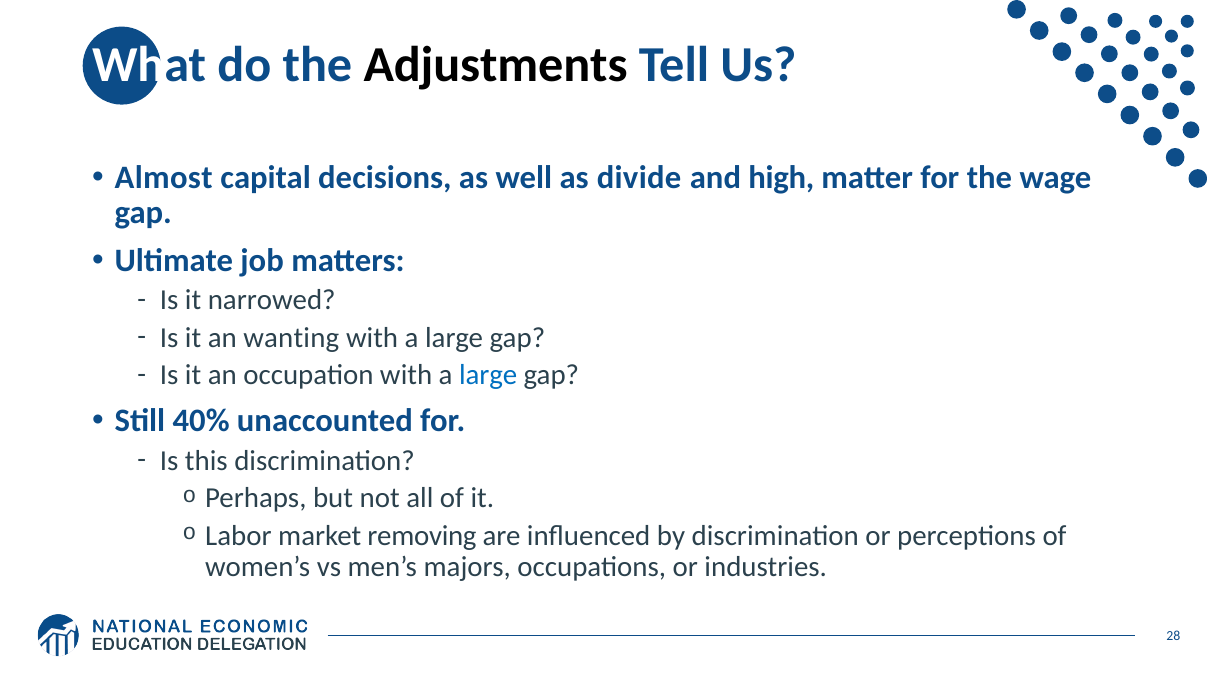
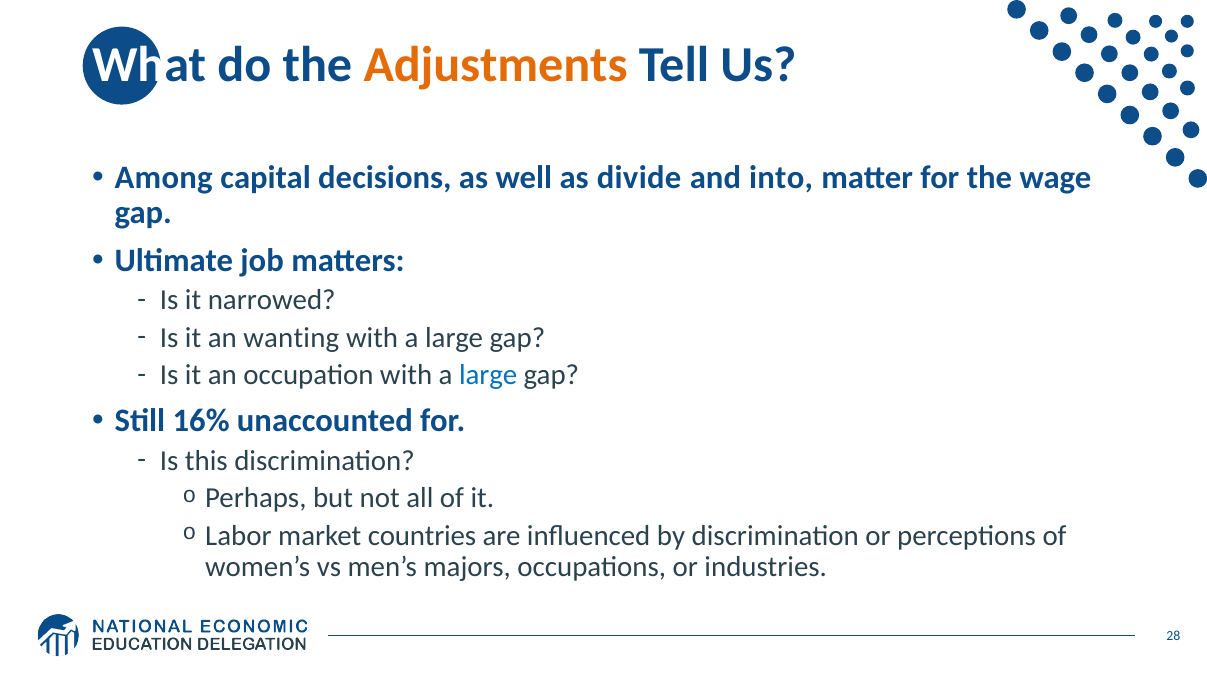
Adjustments colour: black -> orange
Almost: Almost -> Among
high: high -> into
40%: 40% -> 16%
removing: removing -> countries
